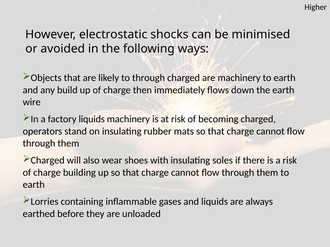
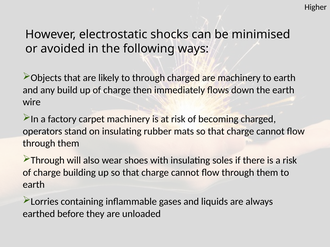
factory liquids: liquids -> carpet
Charged at (48, 161): Charged -> Through
